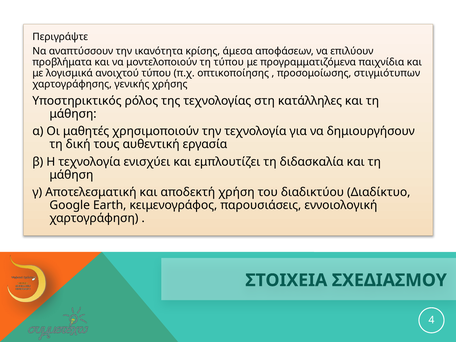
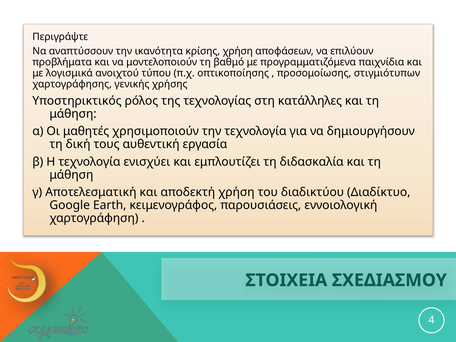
κρίσης άμεσα: άμεσα -> χρήση
τη τύπου: τύπου -> βαθμό
